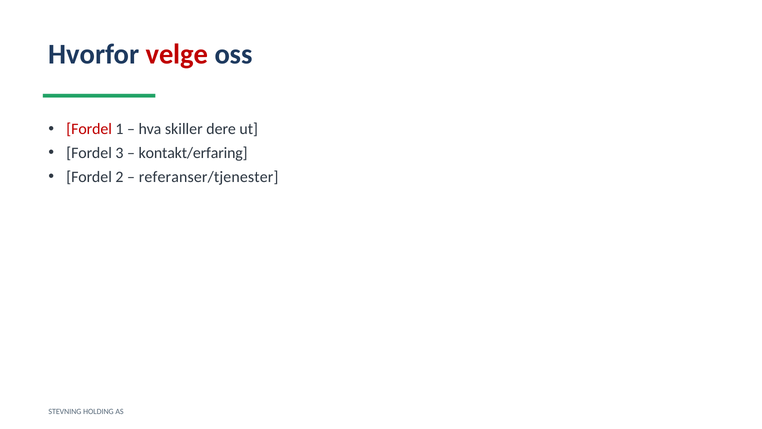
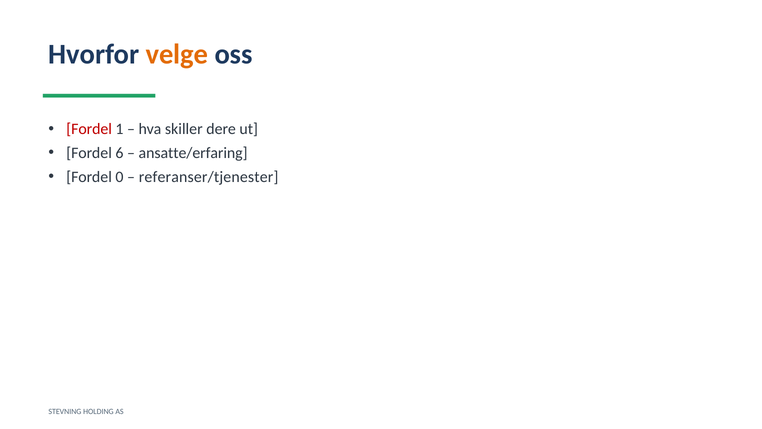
velge colour: red -> orange
3: 3 -> 6
kontakt/erfaring: kontakt/erfaring -> ansatte/erfaring
2: 2 -> 0
